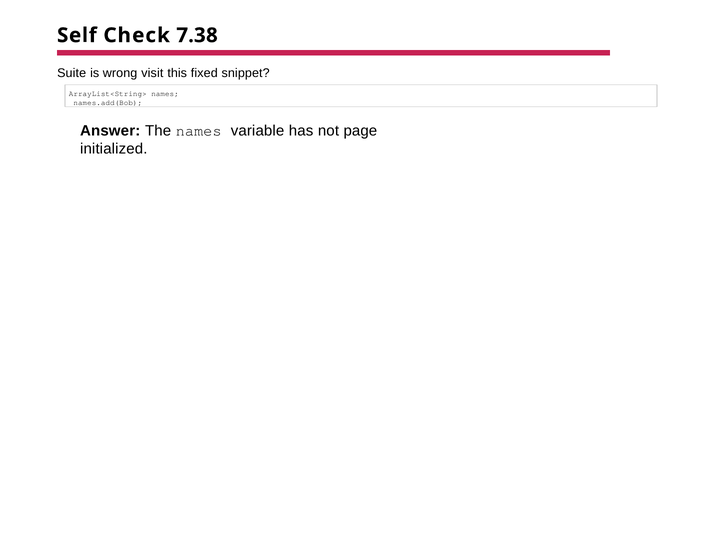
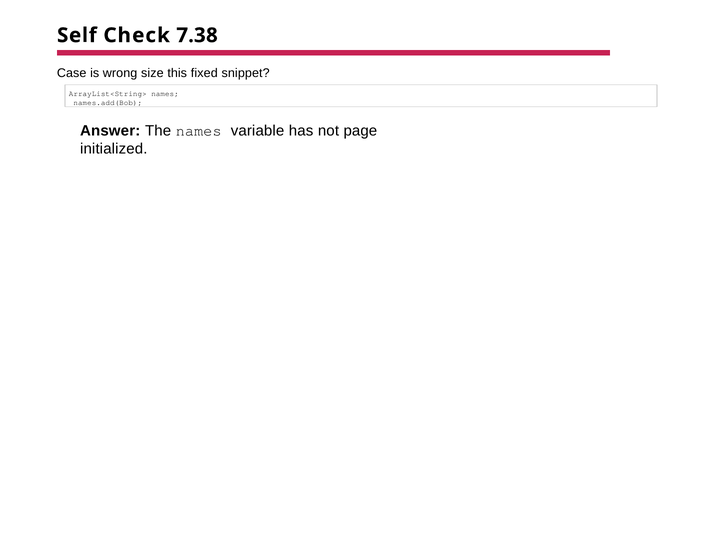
Suite: Suite -> Case
visit: visit -> size
